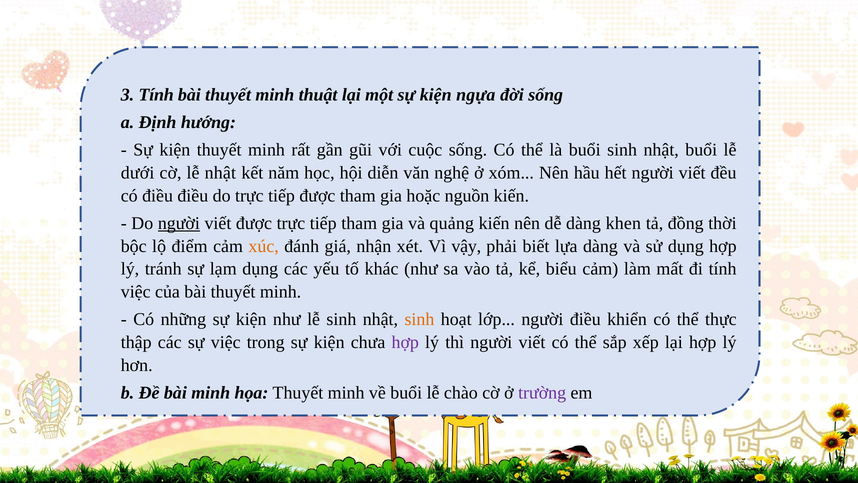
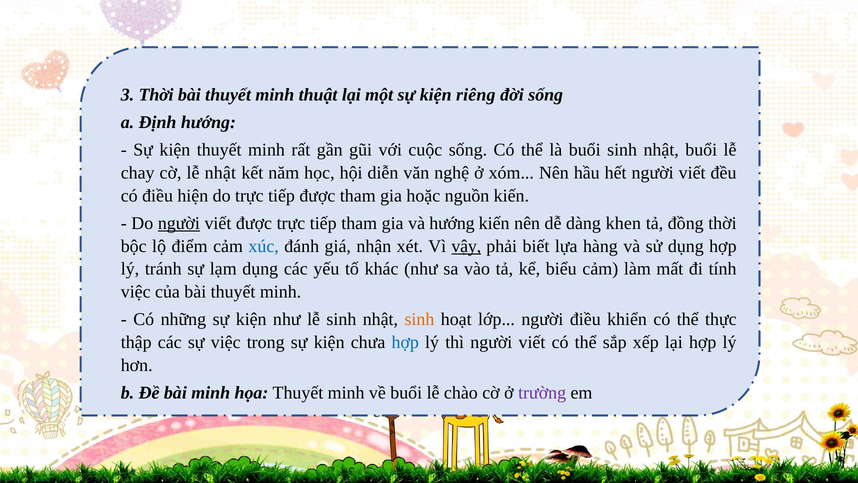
3 Tính: Tính -> Thời
ngựa: ngựa -> riêng
dưới: dưới -> chay
điều điều: điều -> hiện
và quảng: quảng -> hướng
xúc colour: orange -> blue
vậy underline: none -> present
lựa dàng: dàng -> hàng
hợp at (405, 342) colour: purple -> blue
